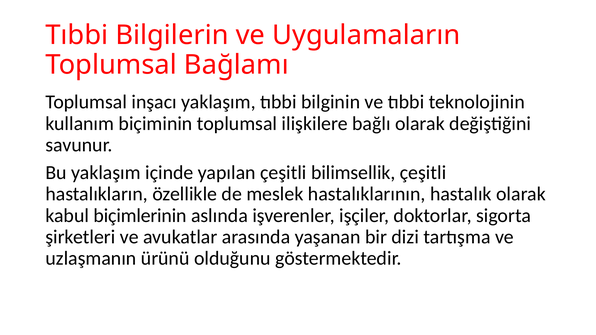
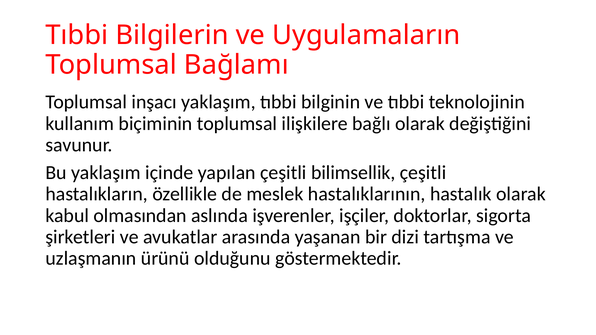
biçimlerinin: biçimlerinin -> olmasından
